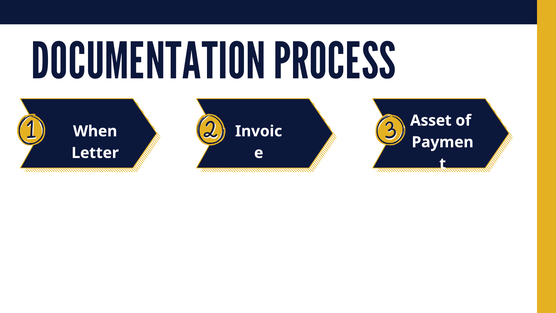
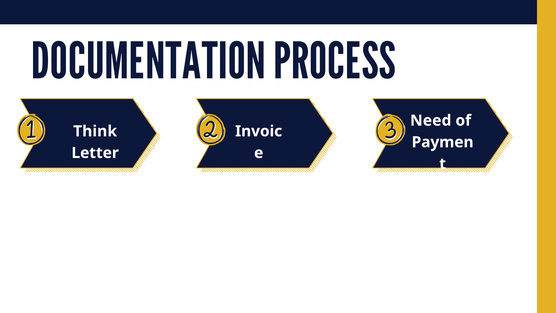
Asset: Asset -> Need
When: When -> Think
